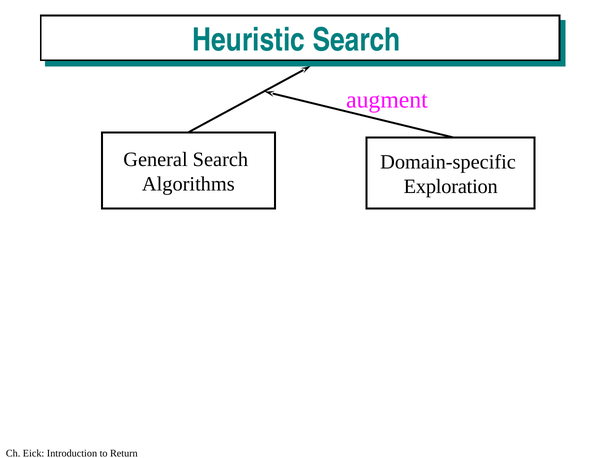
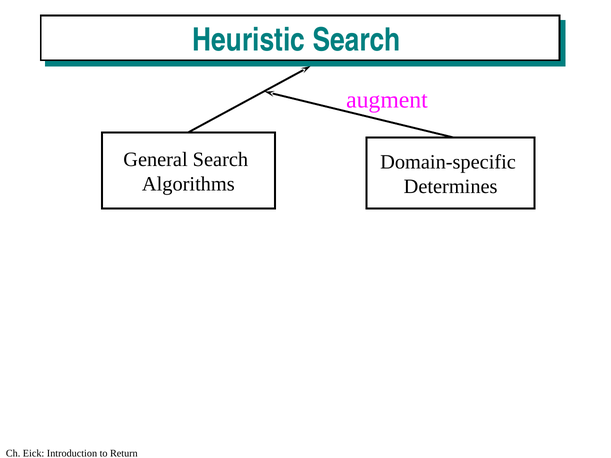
Exploration: Exploration -> Determines
